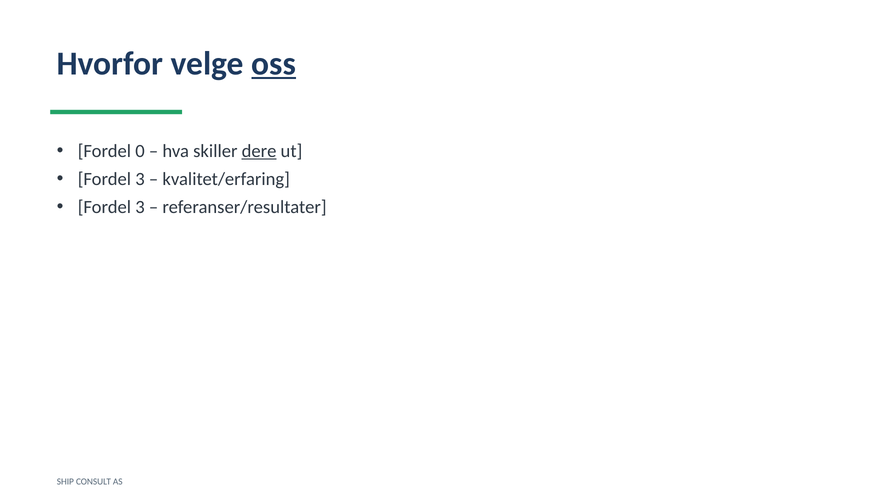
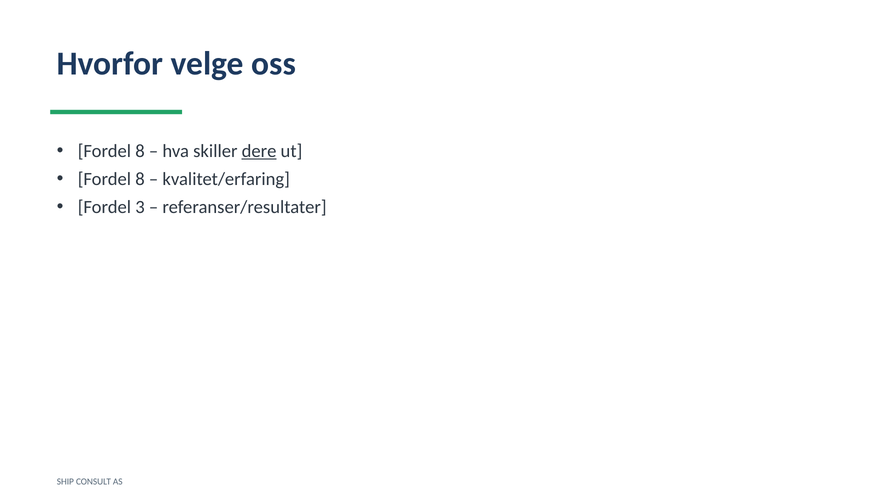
oss underline: present -> none
0 at (140, 151): 0 -> 8
3 at (140, 179): 3 -> 8
